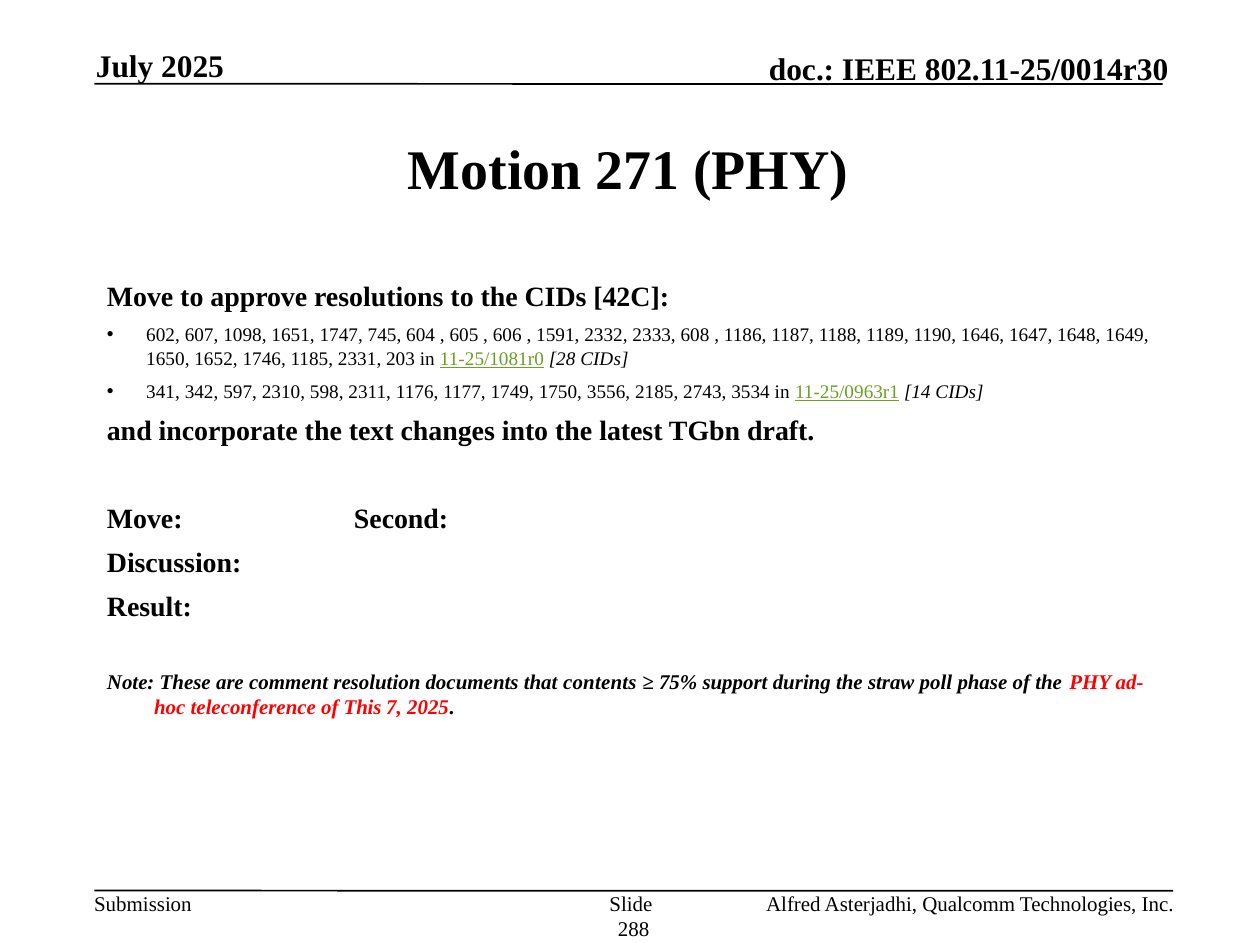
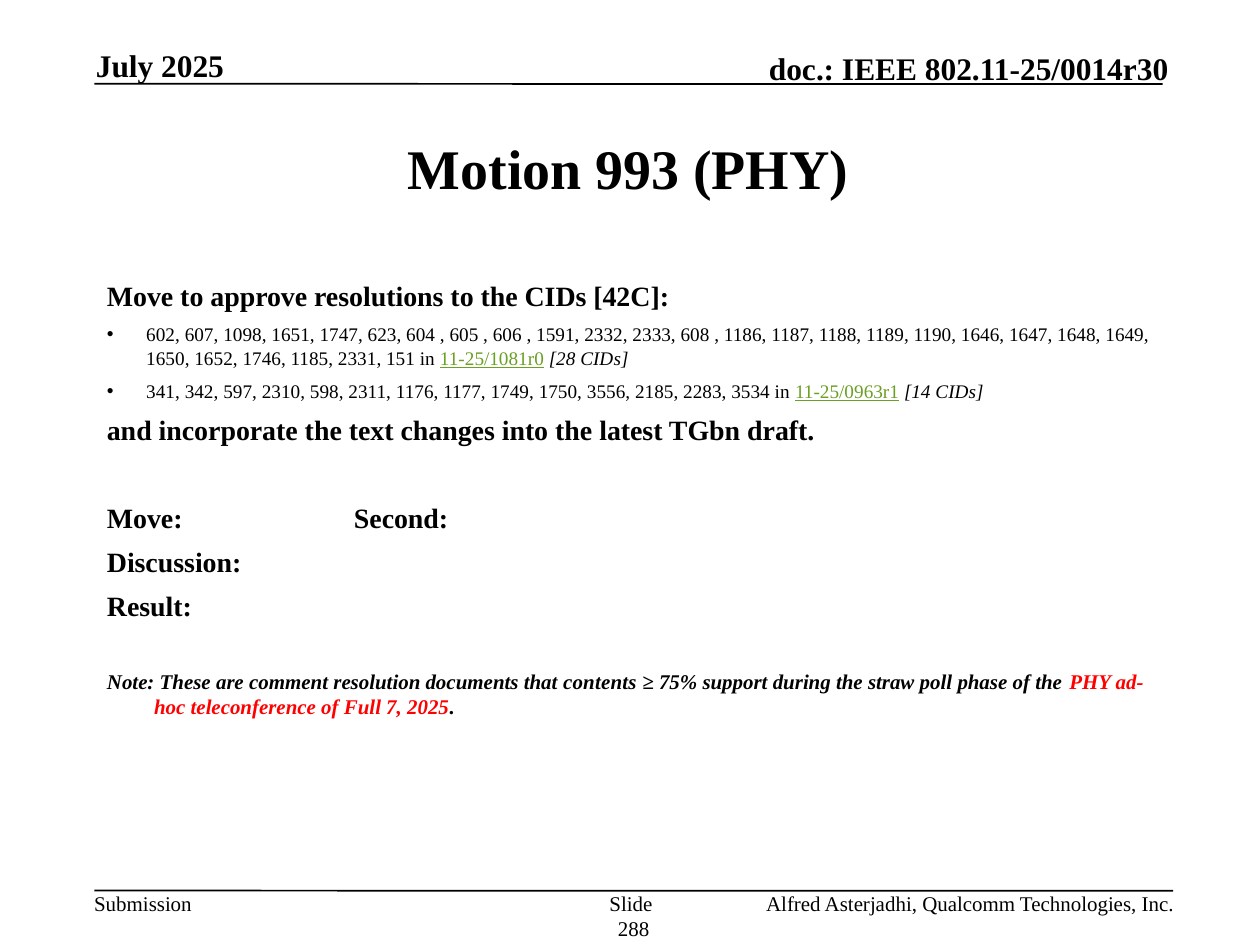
271: 271 -> 993
745: 745 -> 623
203: 203 -> 151
2743: 2743 -> 2283
This: This -> Full
